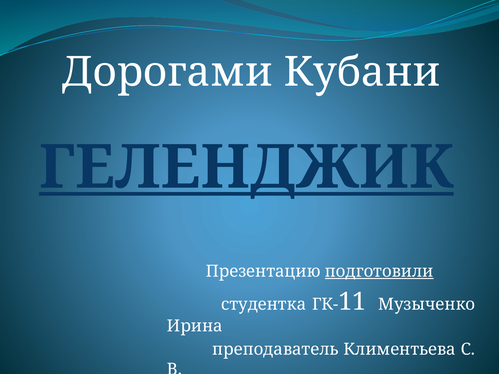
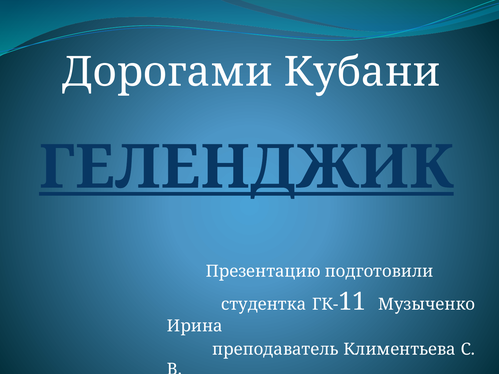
подготовили underline: present -> none
